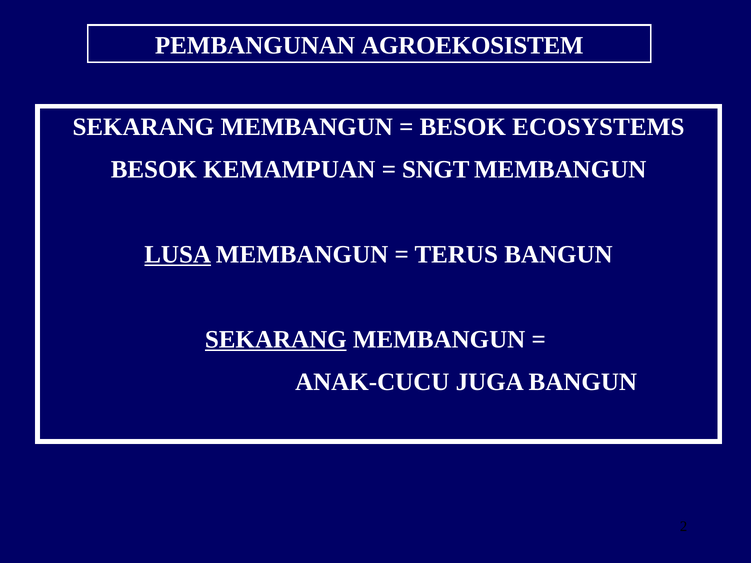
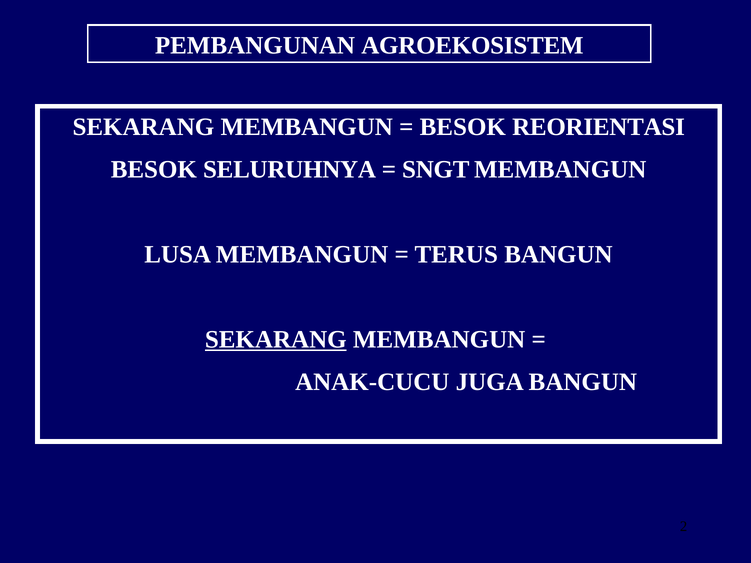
ECOSYSTEMS: ECOSYSTEMS -> REORIENTASI
KEMAMPUAN: KEMAMPUAN -> SELURUHNYA
LUSA underline: present -> none
